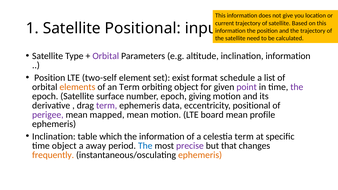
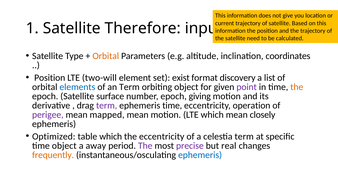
Satellite Positional: Positional -> Therefore
Orbital at (106, 56) colour: purple -> orange
inclination information: information -> coordinates
two-self: two-self -> two-will
schedule: schedule -> discovery
elements colour: orange -> blue
the at (297, 87) colour: purple -> orange
ephemeris data: data -> time
eccentricity positional: positional -> operation
LTE board: board -> which
profile: profile -> closely
Inclination at (54, 136): Inclination -> Optimized
the information: information -> eccentricity
The at (145, 146) colour: blue -> purple
that: that -> real
ephemeris at (200, 155) colour: orange -> blue
